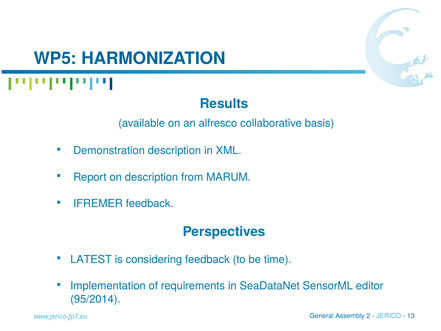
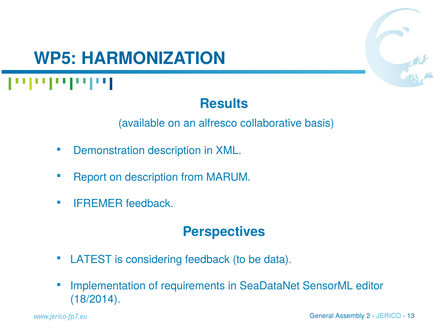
time: time -> data
95/2014: 95/2014 -> 18/2014
